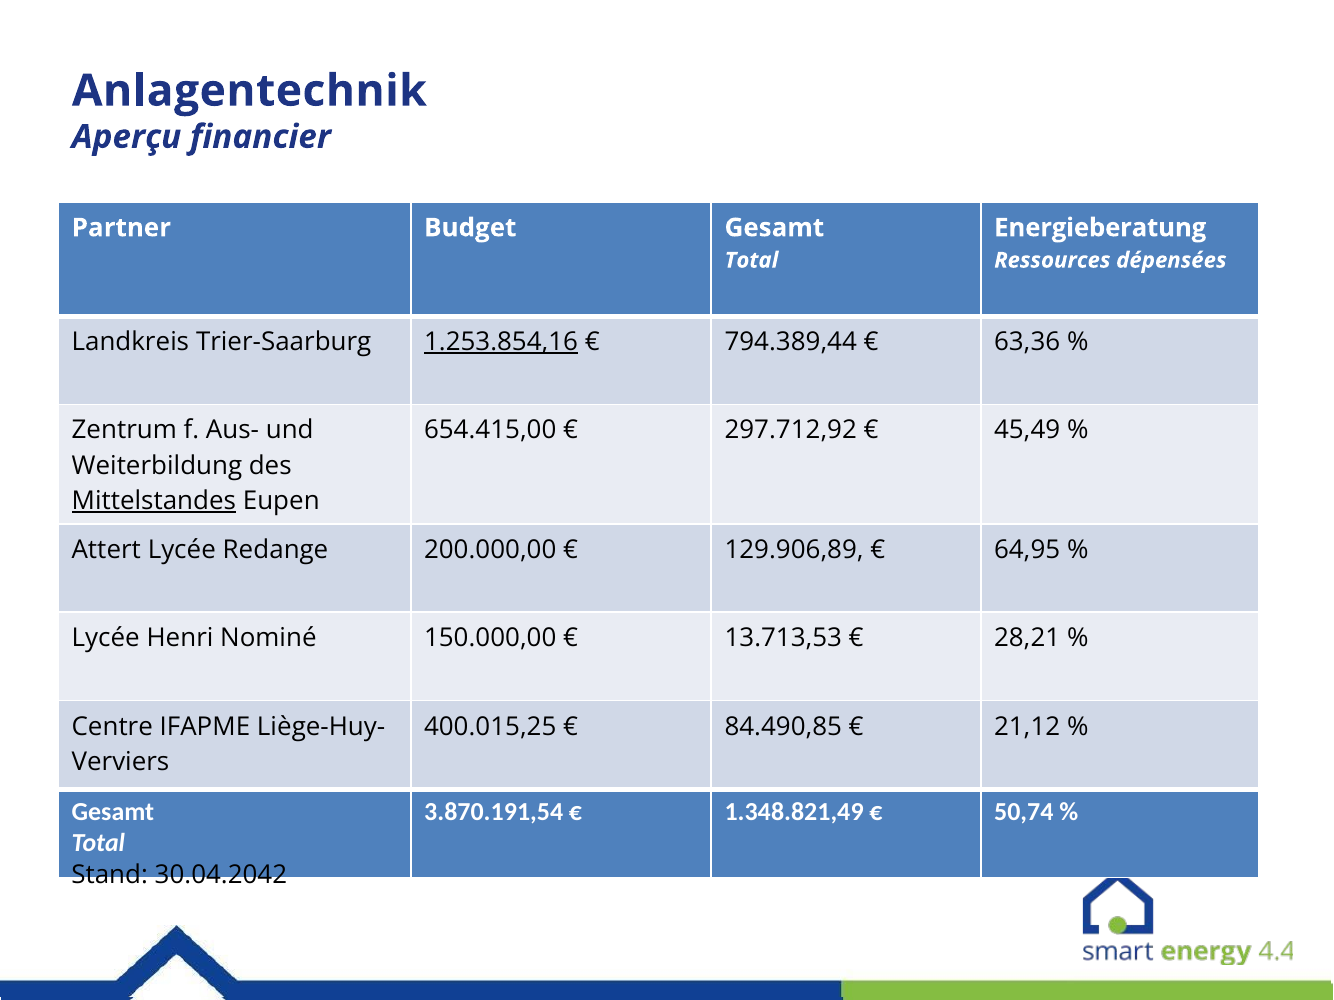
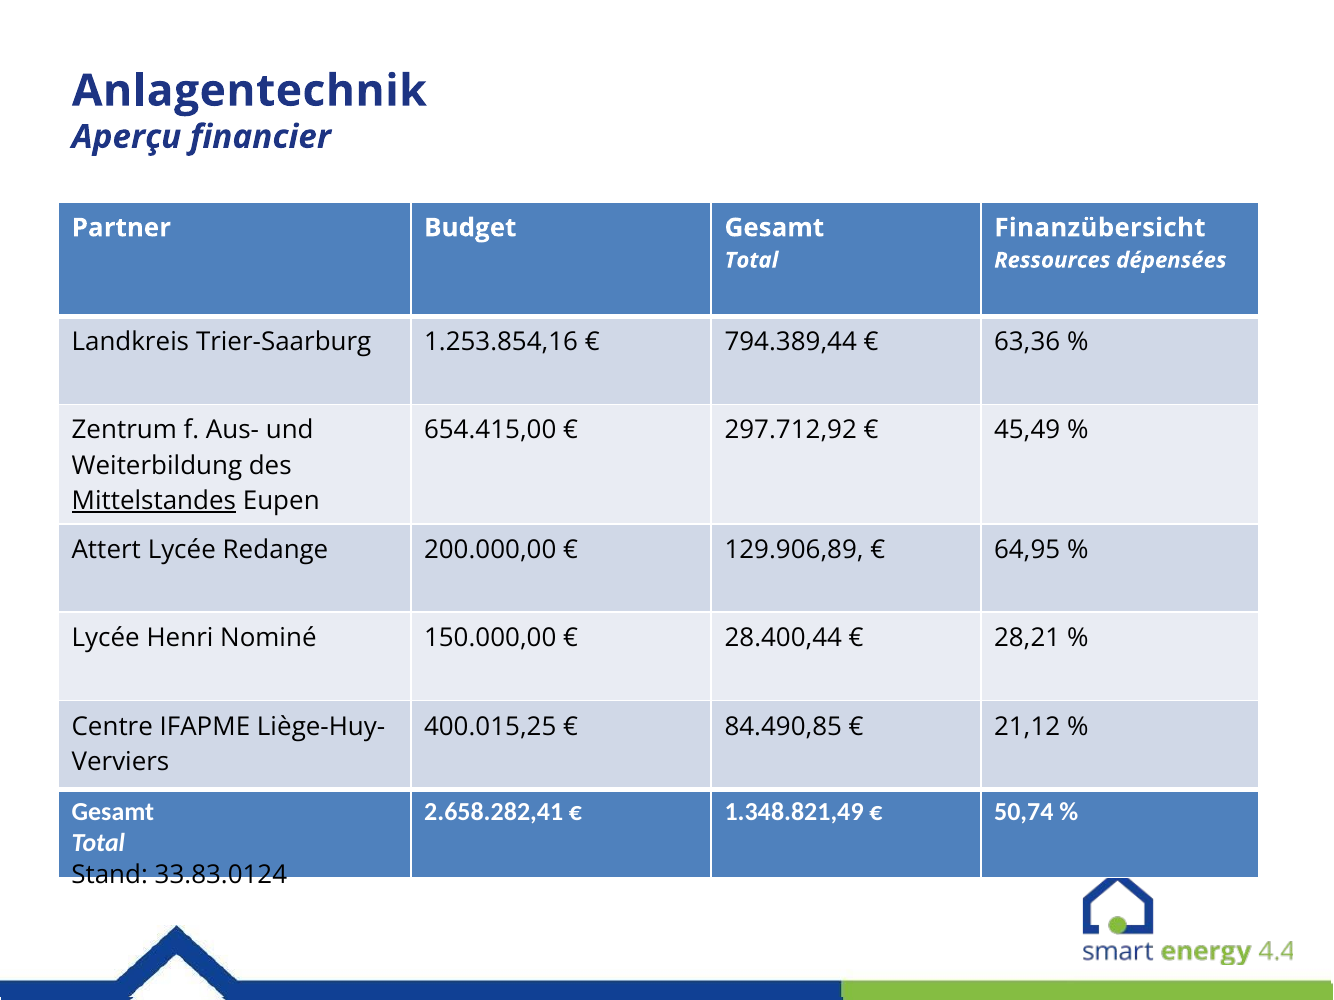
Energieberatung: Energieberatung -> Finanzübersicht
1.253.854,16 underline: present -> none
13.713,53: 13.713,53 -> 28.400,44
3.870.191,54: 3.870.191,54 -> 2.658.282,41
30.04.2042: 30.04.2042 -> 33.83.0124
